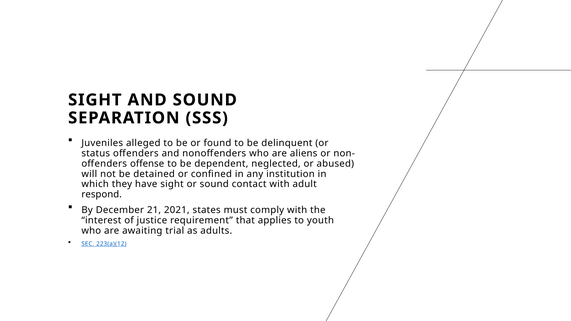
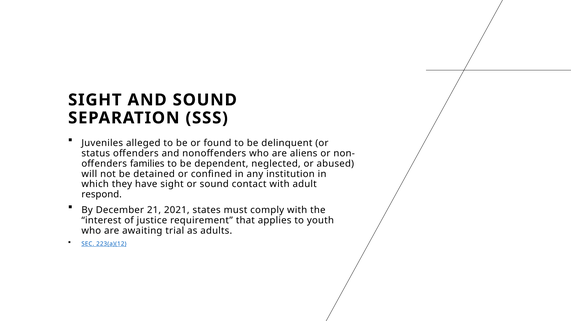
offense: offense -> families
